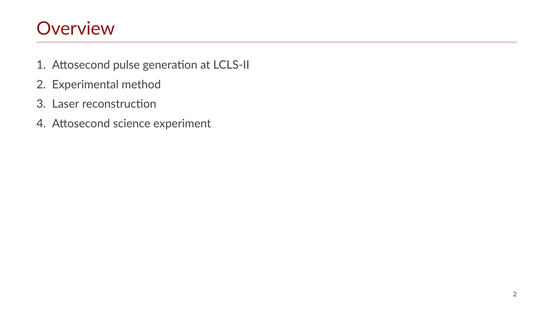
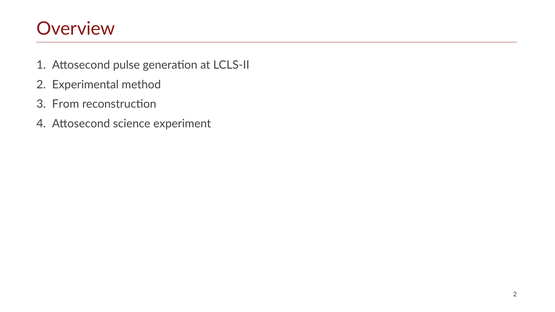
Laser: Laser -> From
